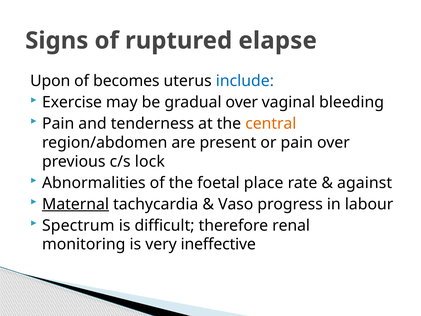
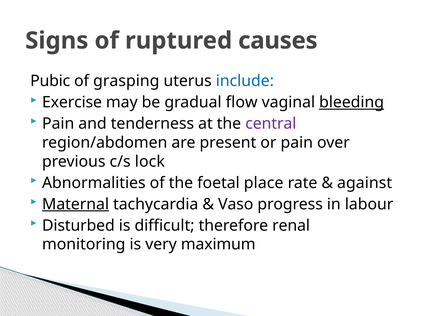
elapse: elapse -> causes
Upon: Upon -> Pubic
becomes: becomes -> grasping
gradual over: over -> flow
bleeding underline: none -> present
central colour: orange -> purple
Spectrum: Spectrum -> Disturbed
ineffective: ineffective -> maximum
